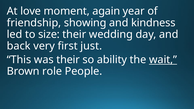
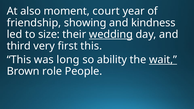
love: love -> also
again: again -> court
wedding underline: none -> present
back: back -> third
first just: just -> this
was their: their -> long
